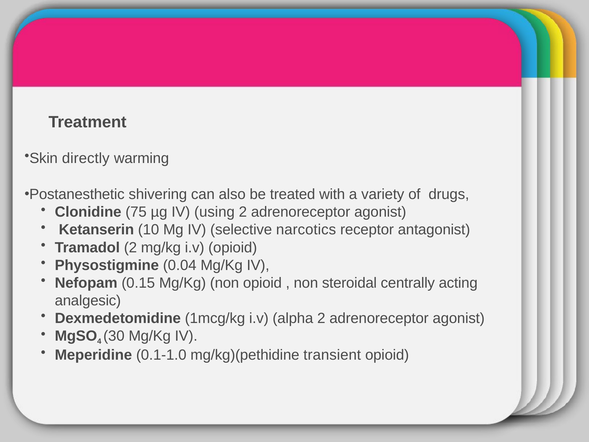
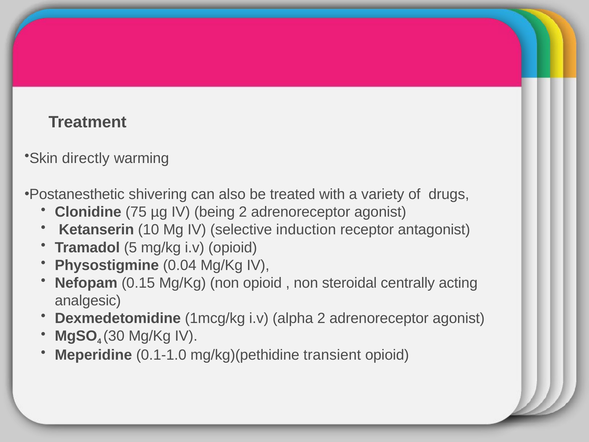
using: using -> being
narcotics: narcotics -> induction
Tramadol 2: 2 -> 5
